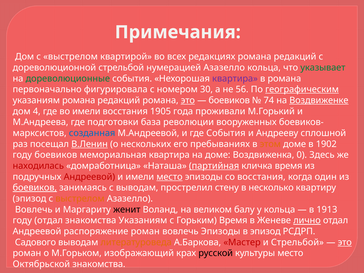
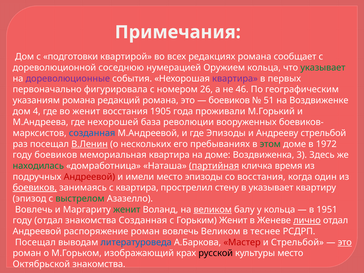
Дом с выстрелом: выстрелом -> подготовки
редакциях романа редакций: редакций -> сообщает
дореволюционной стрельбой: стрельбой -> соседнюю
нумерацией Азазелло: Азазелло -> Оружием
дореволюционные colour: green -> purple
в романа: романа -> первых
30: 30 -> 26
56: 56 -> 46
географическим underline: present -> none
это at (188, 100) underline: present -> none
74: 74 -> 51
Воздвиженке underline: present -> none
во имели: имели -> женит
подготовки: подготовки -> нехорошей
где События: События -> Эпизоды
Андрееву сплошной: сплошной -> стрельбой
этом colour: orange -> green
1902: 1902 -> 1972
0: 0 -> 3
находилась colour: red -> green
место at (170, 177) underline: present -> none
с выводам: выводам -> квартира
в несколько: несколько -> указывает
выстрелом at (80, 199) colour: orange -> green
женит at (127, 210) colour: black -> green
великом at (213, 210) underline: none -> present
1913: 1913 -> 1951
знакомства Указаниям: Указаниям -> Созданная
Горьким Время: Время -> Женит
вовлечь Эпизоды: Эпизоды -> Великом
в эпизод: эпизод -> теснее
Садового at (35, 242): Садового -> Посещал
литературоведа colour: orange -> blue
